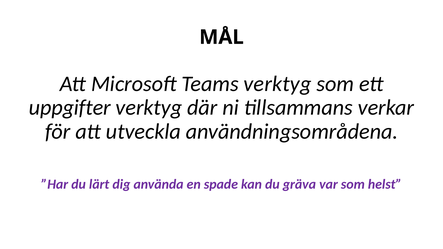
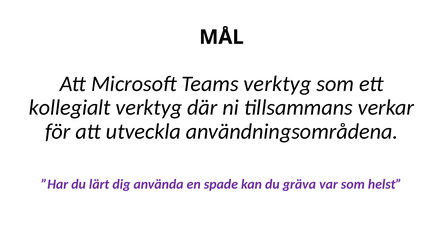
uppgifter: uppgifter -> kollegialt
